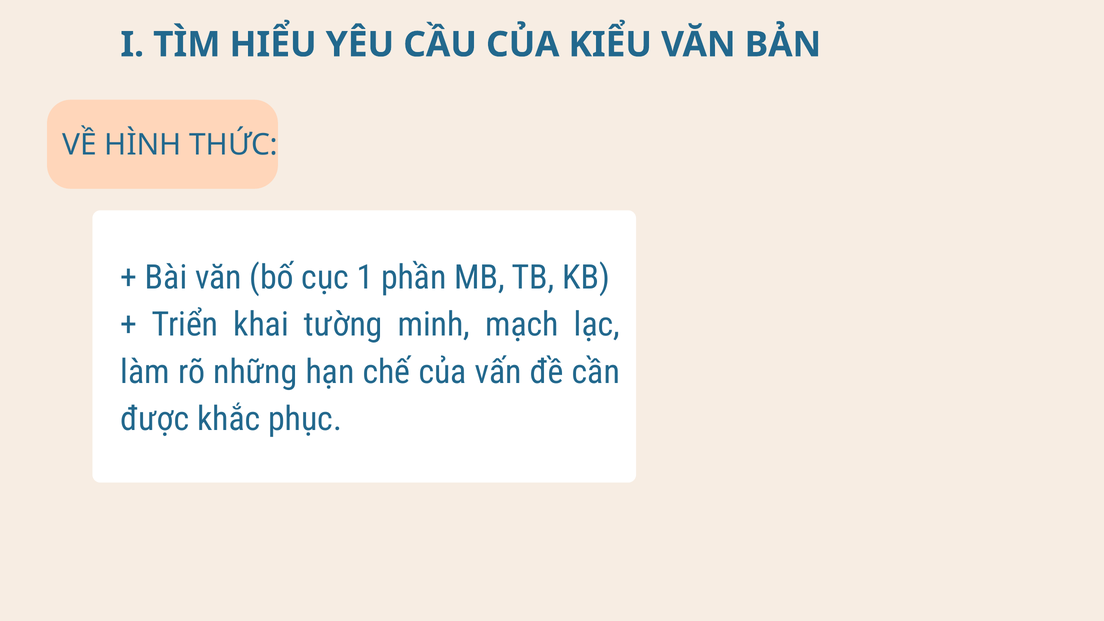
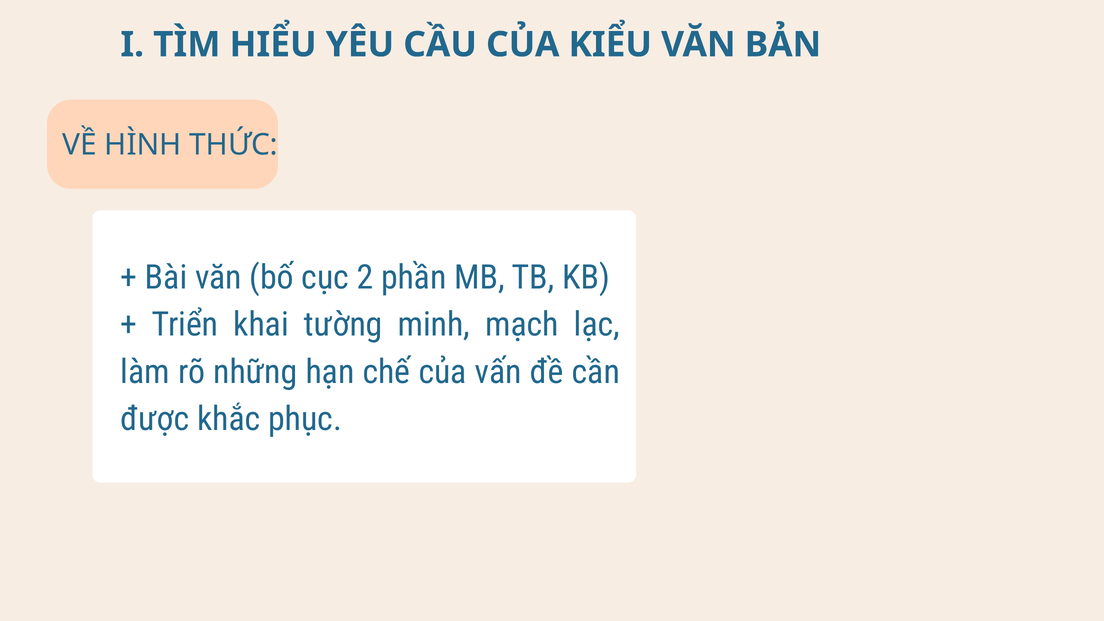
1: 1 -> 2
